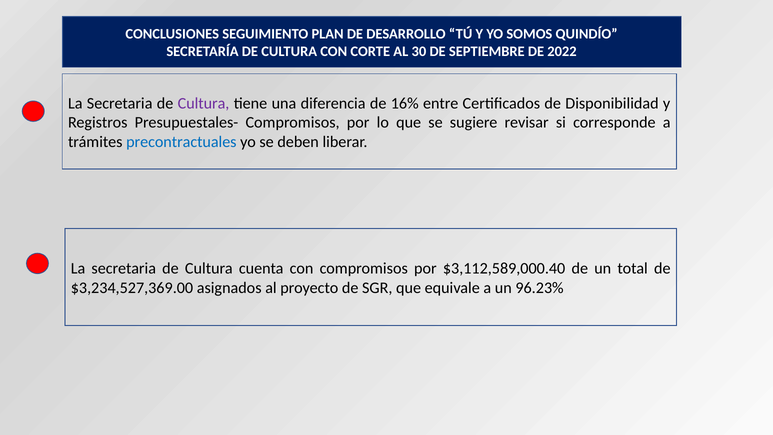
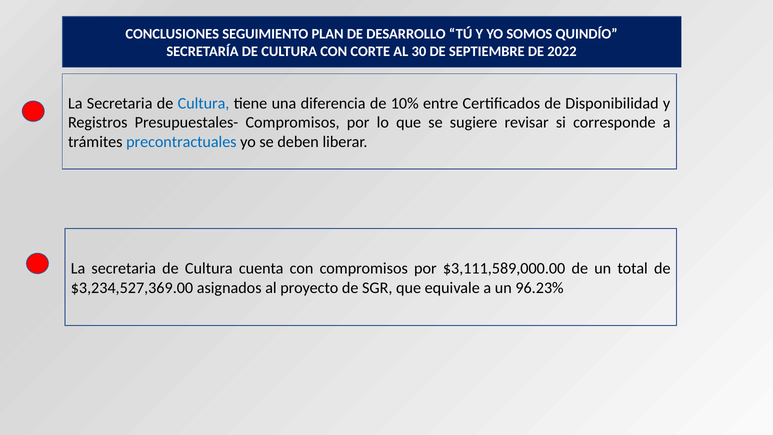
Cultura at (204, 103) colour: purple -> blue
16%: 16% -> 10%
$3,112,589,000.40: $3,112,589,000.40 -> $3,111,589,000.00
